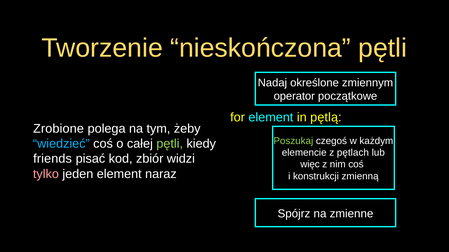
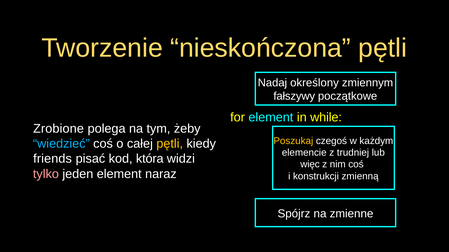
określone: określone -> określony
operator: operator -> fałszywy
pętlą: pętlą -> while
Poszukaj colour: light green -> yellow
pętli at (170, 144) colour: light green -> yellow
pętlach: pętlach -> trudniej
zbiór: zbiór -> która
